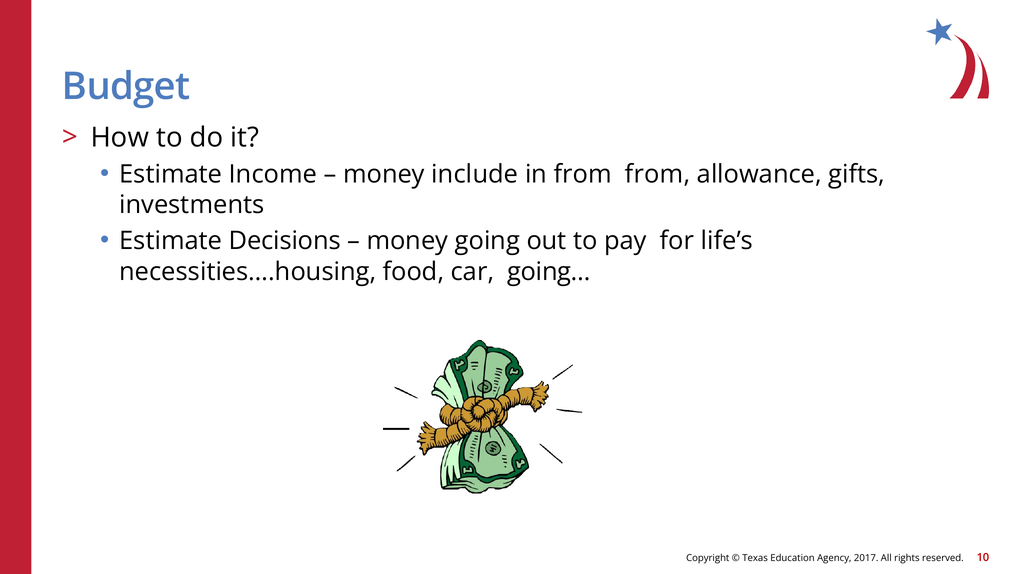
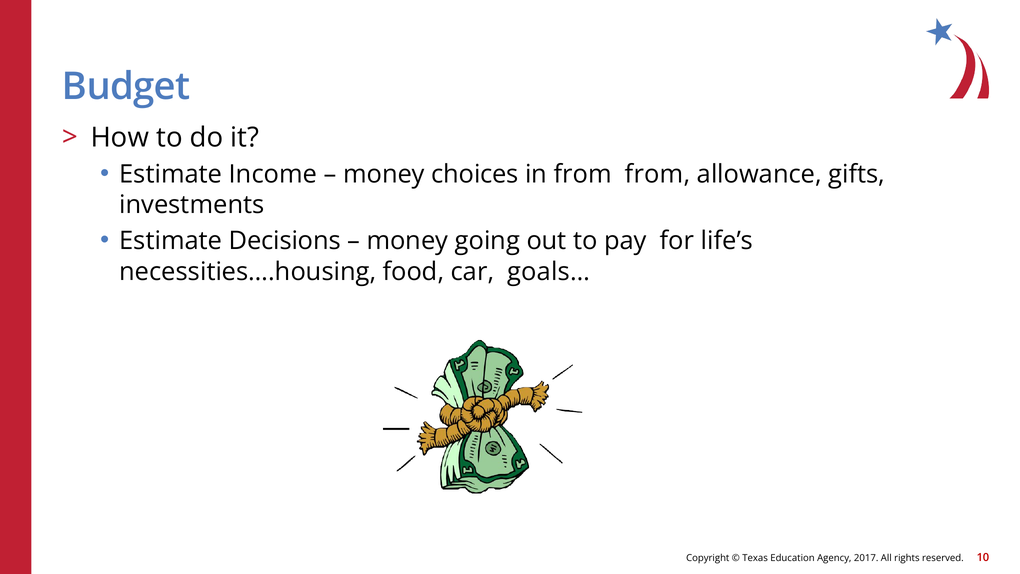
include: include -> choices
going…: going… -> goals…
